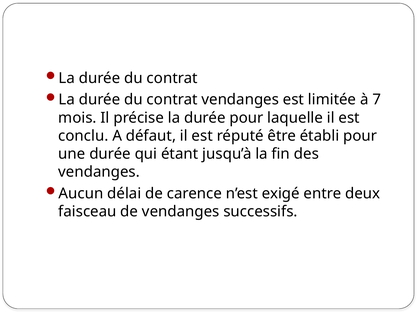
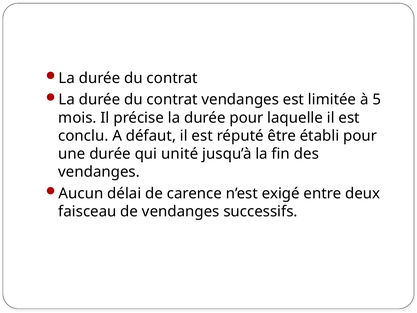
7: 7 -> 5
étant: étant -> unité
